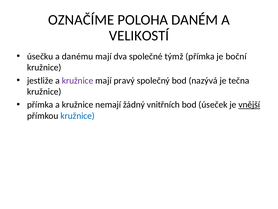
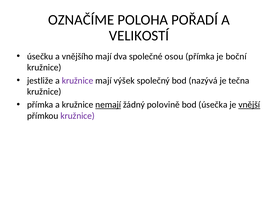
DANÉM: DANÉM -> POŘADÍ
danému: danému -> vnějšího
týmž: týmž -> osou
pravý: pravý -> výšek
nemají underline: none -> present
vnitřních: vnitřních -> polovině
úseček: úseček -> úsečka
kružnice at (78, 116) colour: blue -> purple
